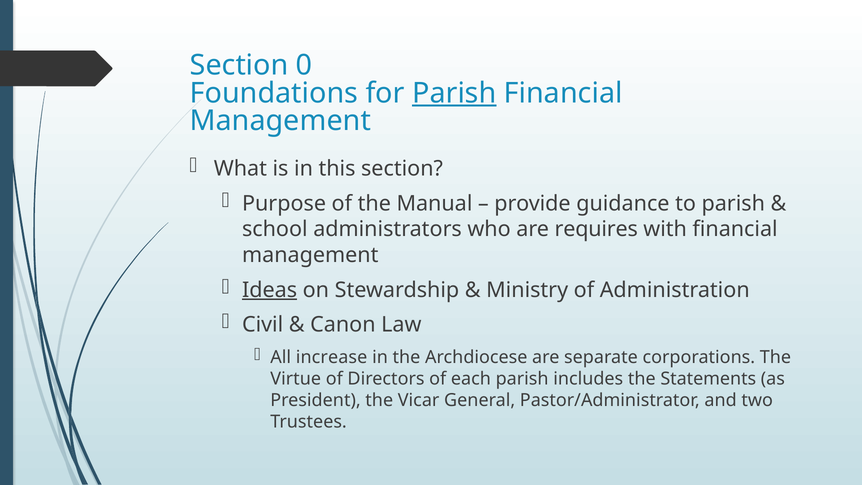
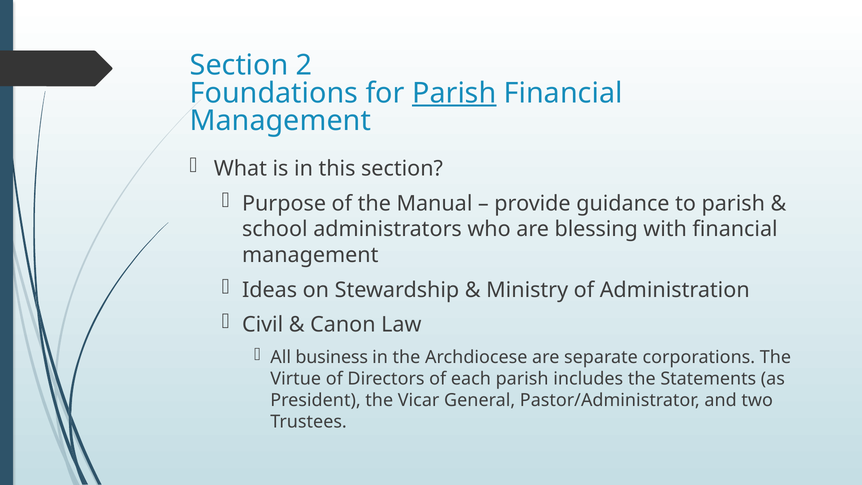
0: 0 -> 2
requires: requires -> blessing
Ideas underline: present -> none
increase: increase -> business
